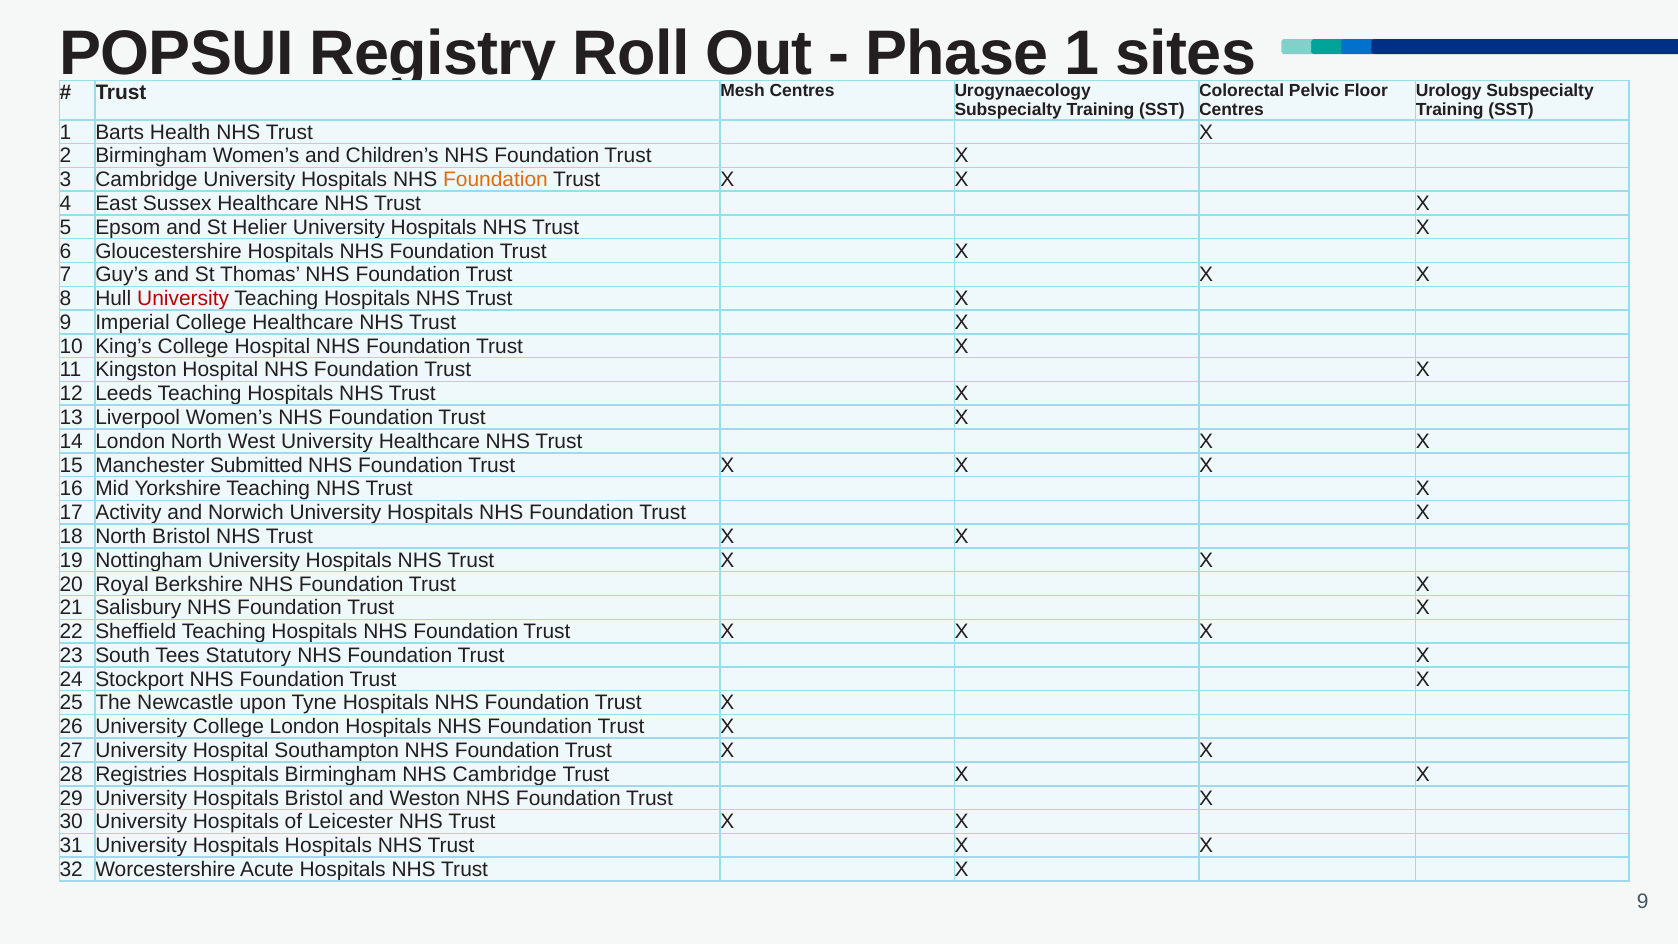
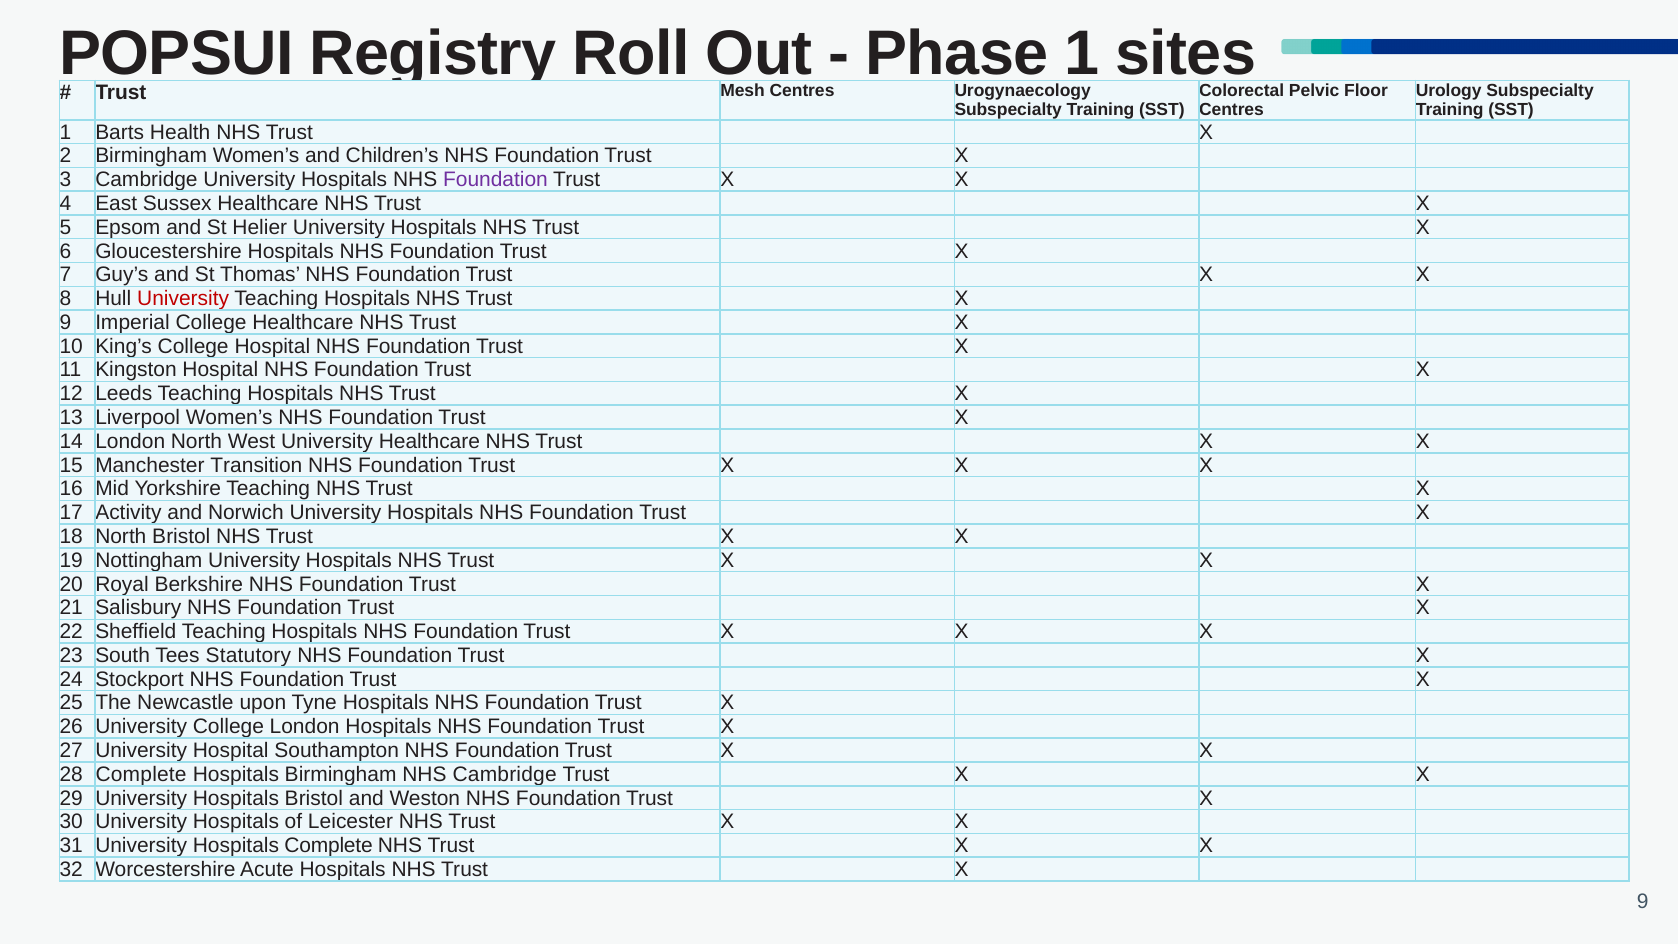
Foundation at (495, 180) colour: orange -> purple
Submitted: Submitted -> Transition
28 Registries: Registries -> Complete
Hospitals Hospitals: Hospitals -> Complete
